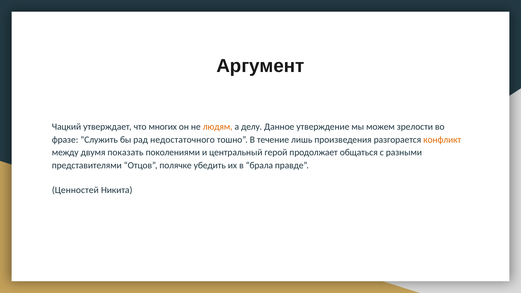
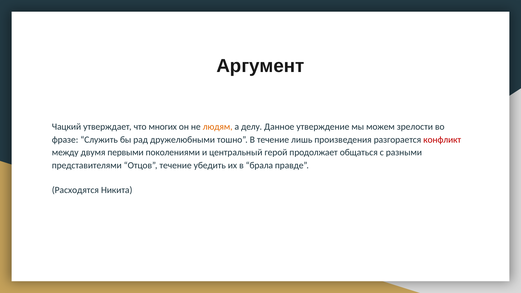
недостаточного: недостаточного -> дружелюбными
конфликт colour: orange -> red
показать: показать -> первыми
Отцов полячке: полячке -> течение
Ценностей: Ценностей -> Расходятся
